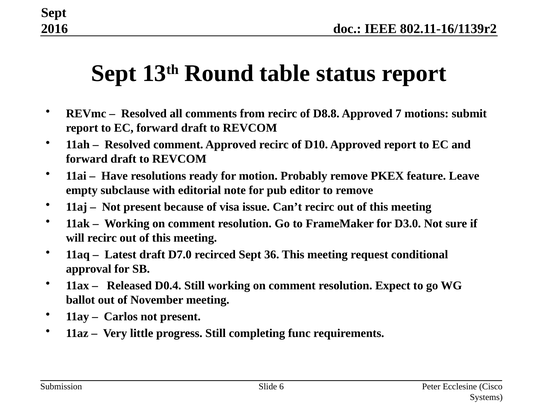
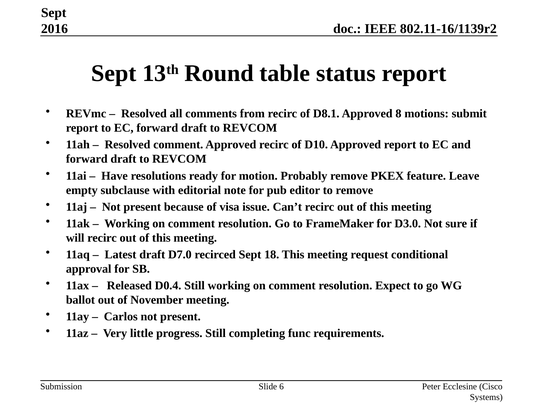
D8.8: D8.8 -> D8.1
7: 7 -> 8
36: 36 -> 18
